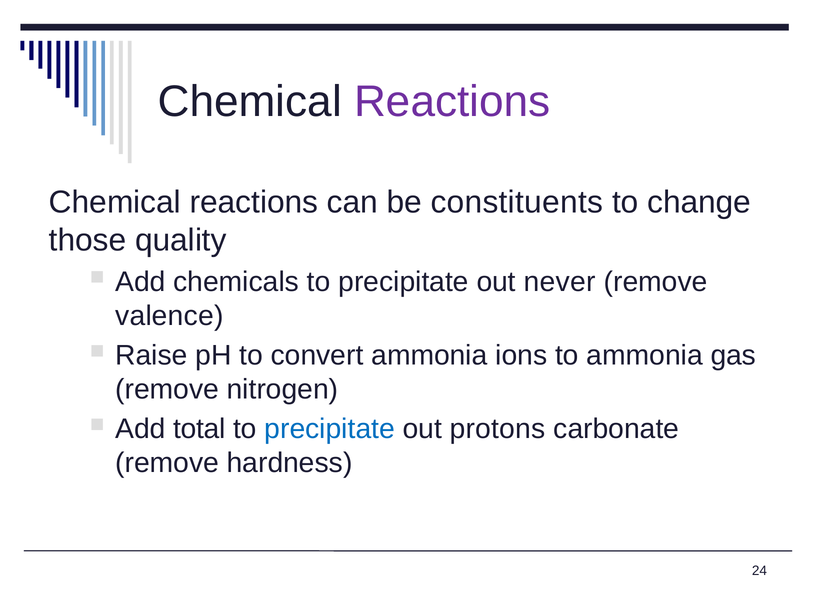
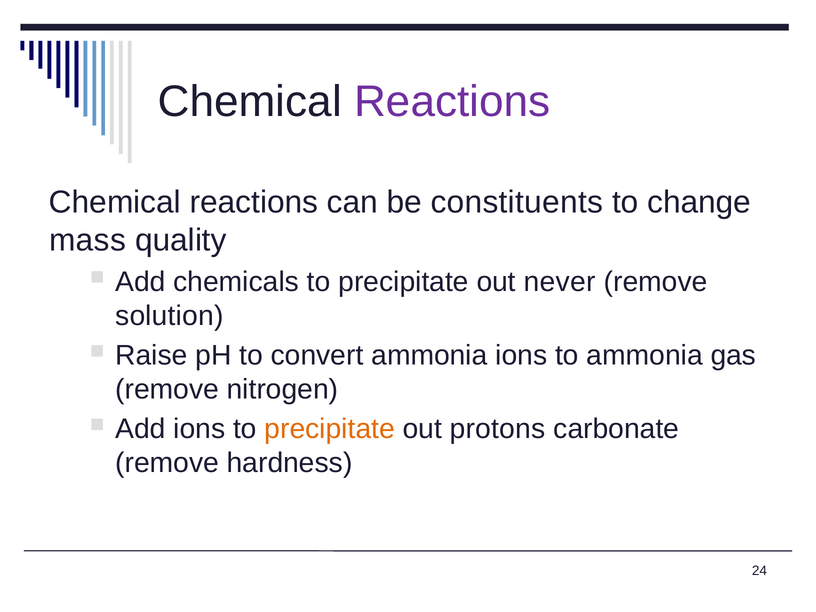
those: those -> mass
valence: valence -> solution
Add total: total -> ions
precipitate at (330, 429) colour: blue -> orange
